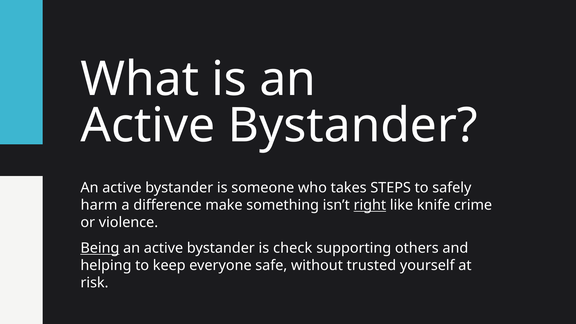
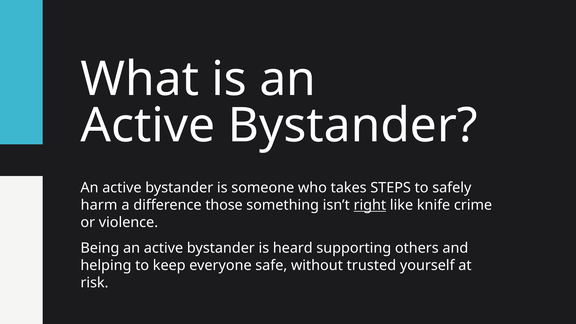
make: make -> those
Being underline: present -> none
check: check -> heard
